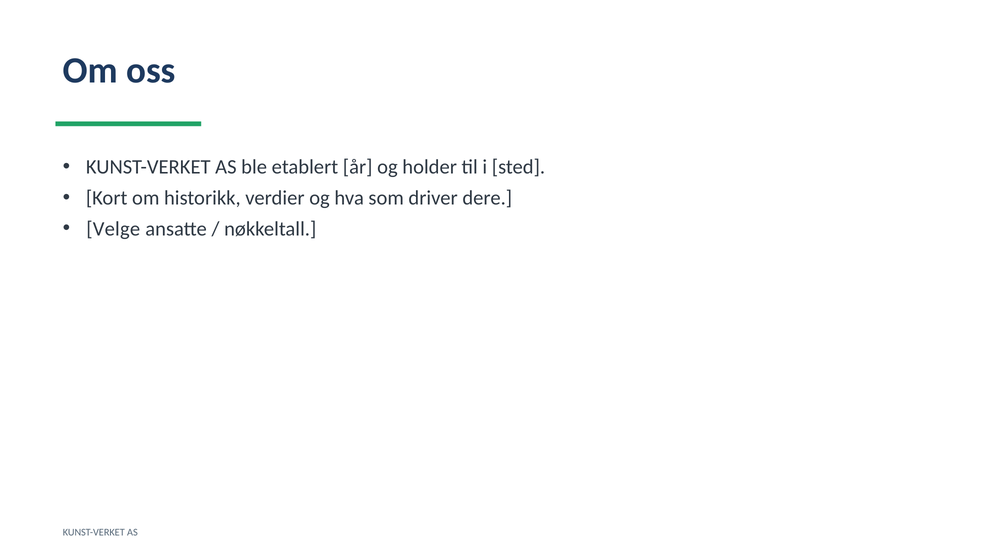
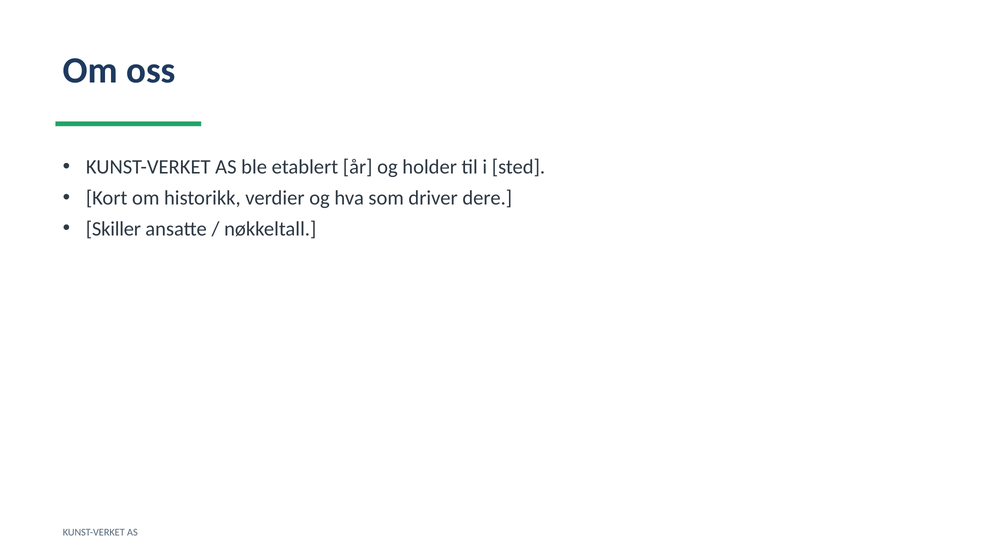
Velge: Velge -> Skiller
